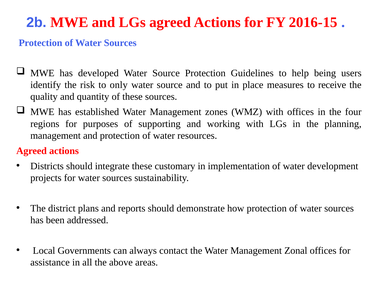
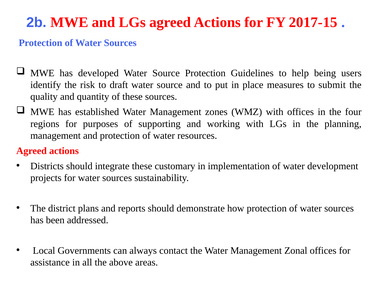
2016-15: 2016-15 -> 2017-15
only: only -> draft
receive: receive -> submit
